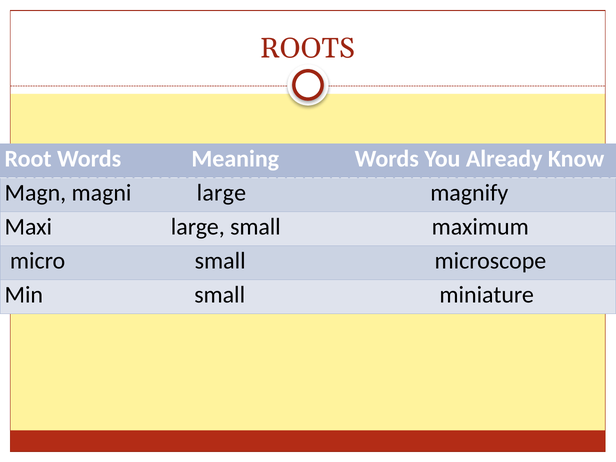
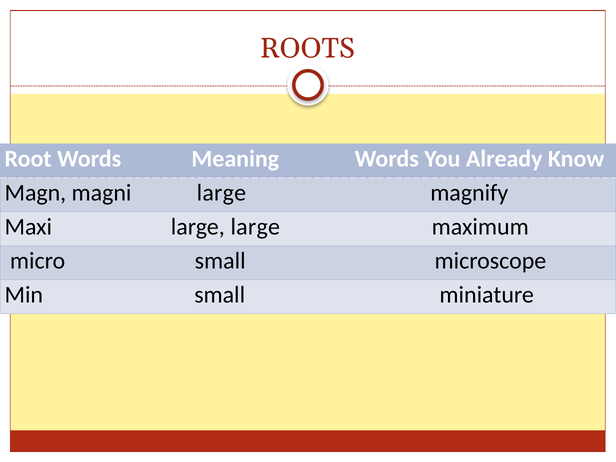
large small: small -> large
